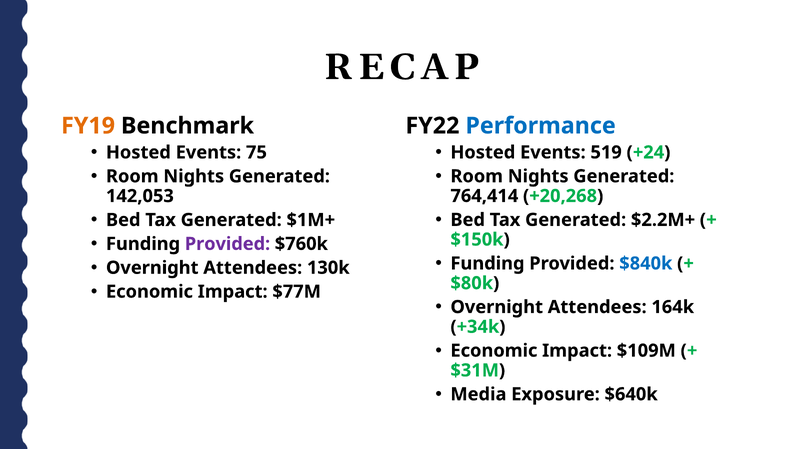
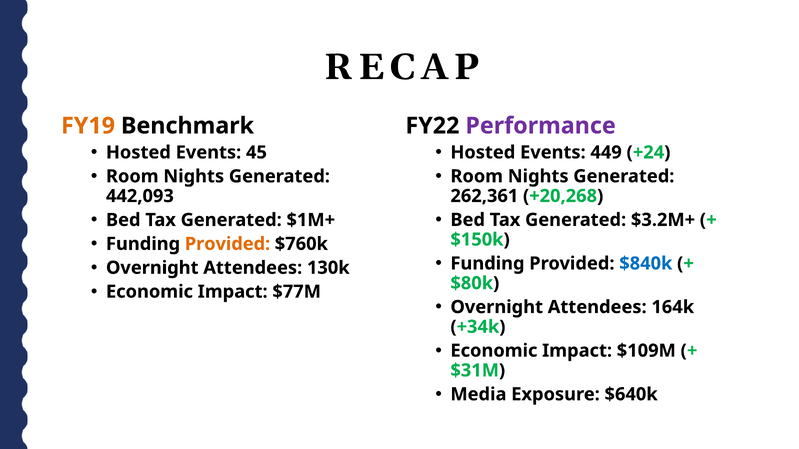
Performance colour: blue -> purple
519: 519 -> 449
75: 75 -> 45
764,414: 764,414 -> 262,361
142,053: 142,053 -> 442,093
$2.2M+: $2.2M+ -> $3.2M+
Provided at (227, 244) colour: purple -> orange
